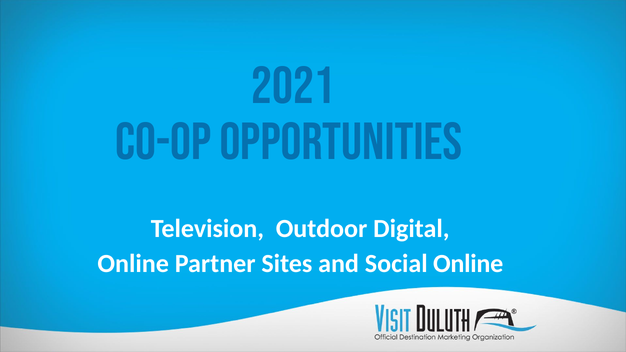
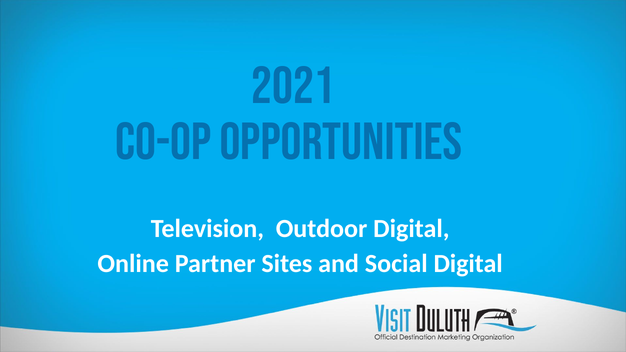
Social Online: Online -> Digital
